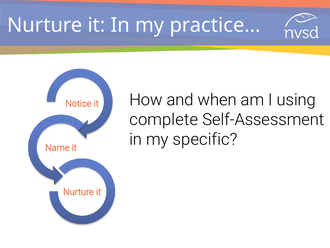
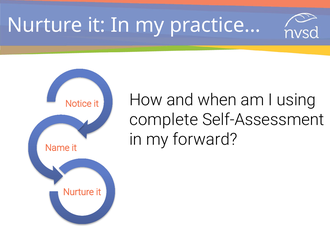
specific: specific -> forward
